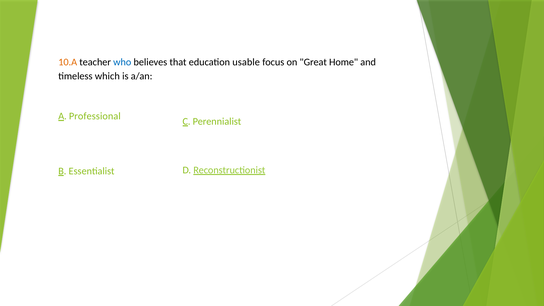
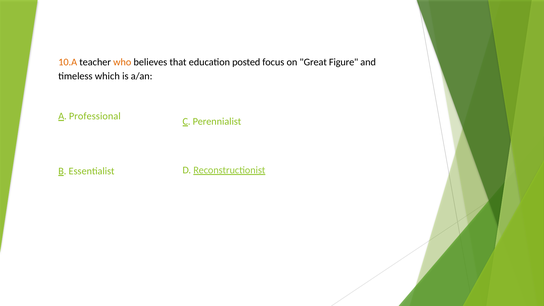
who colour: blue -> orange
usable: usable -> posted
Home: Home -> Figure
